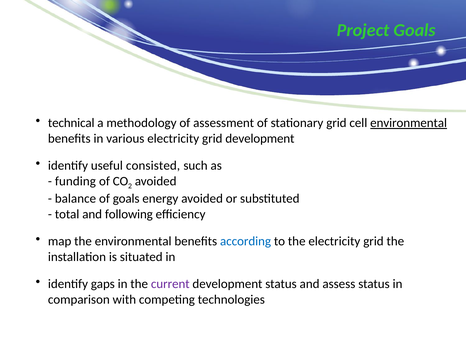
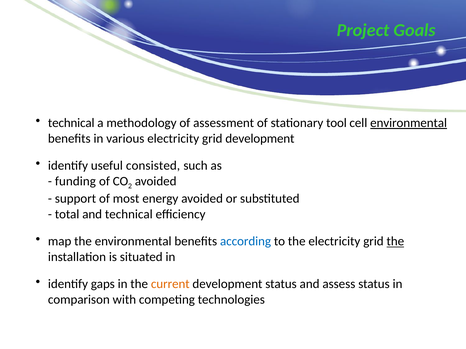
stationary grid: grid -> tool
balance: balance -> support
of goals: goals -> most
and following: following -> technical
the at (395, 242) underline: none -> present
current colour: purple -> orange
